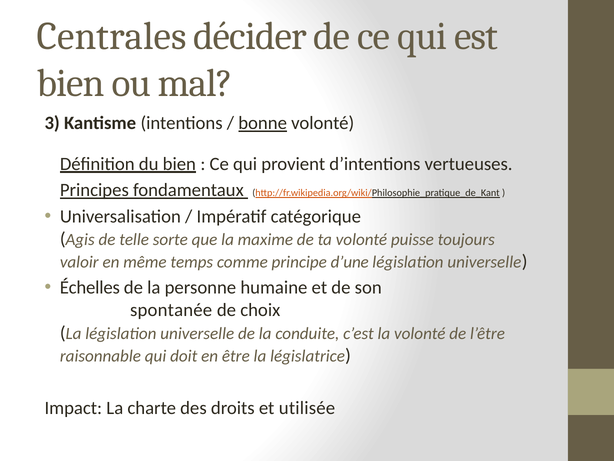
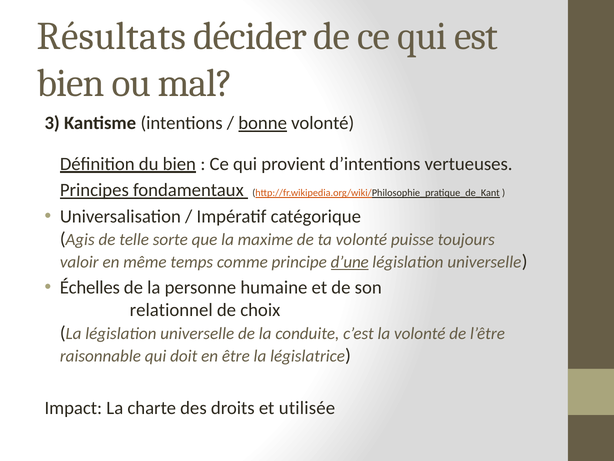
Centrales: Centrales -> Résultats
d’une underline: none -> present
spontanée: spontanée -> relationnel
